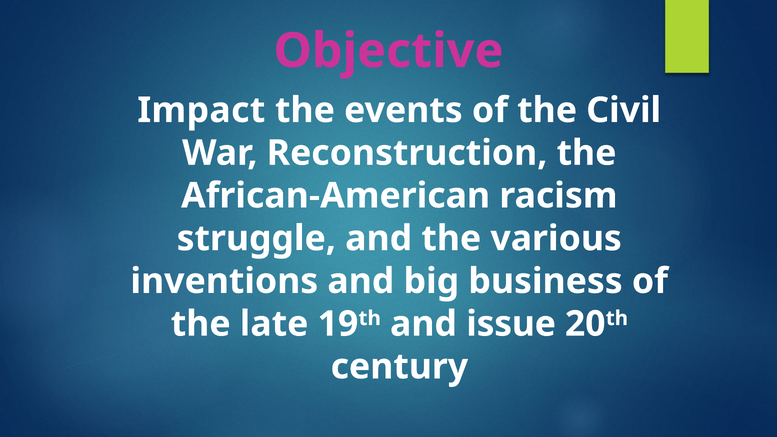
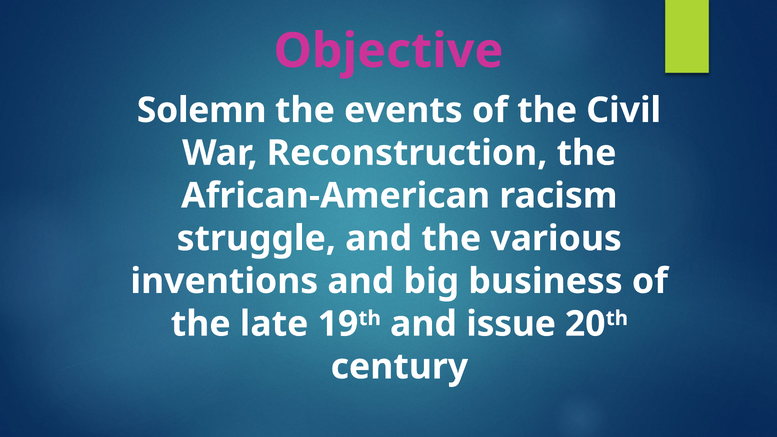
Impact: Impact -> Solemn
